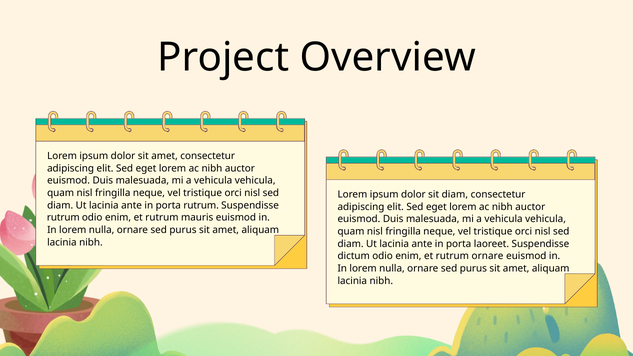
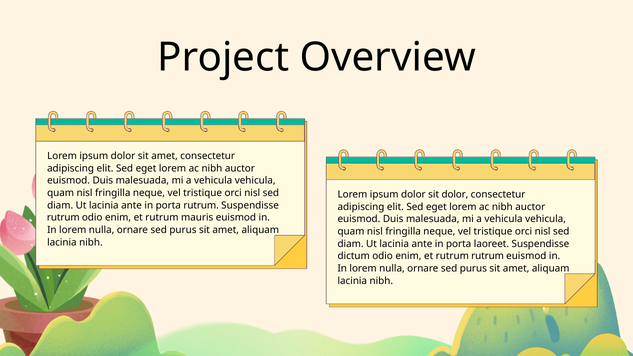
sit diam: diam -> dolor
rutrum ornare: ornare -> rutrum
